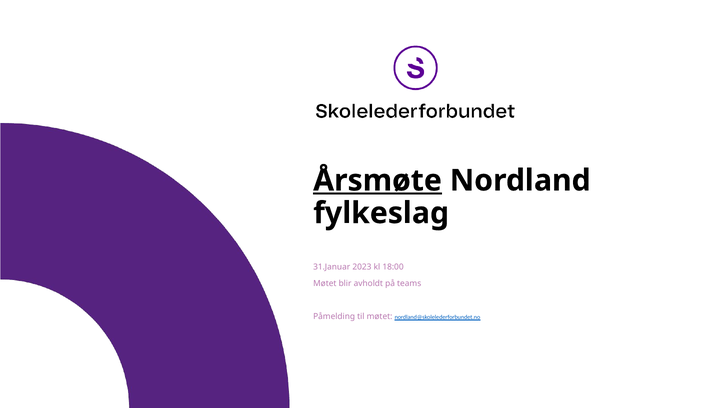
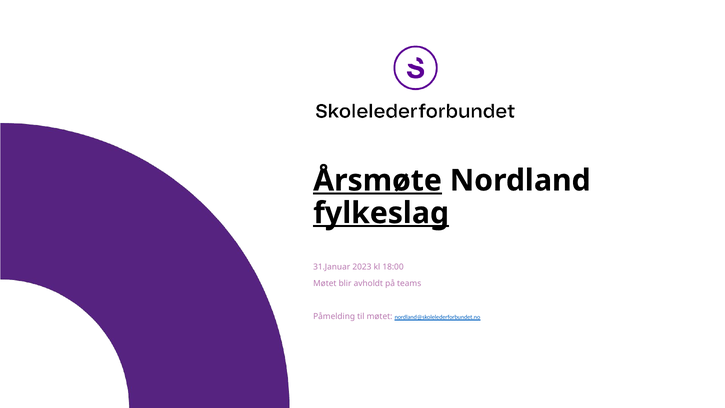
fylkeslag underline: none -> present
